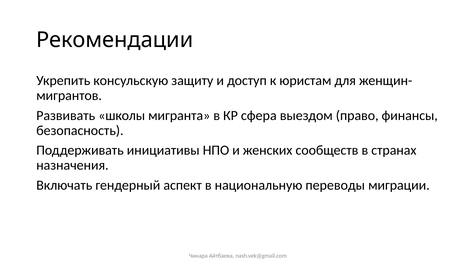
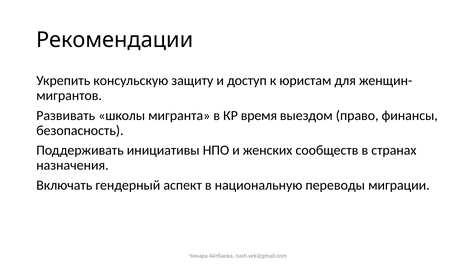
сфера: сфера -> время
